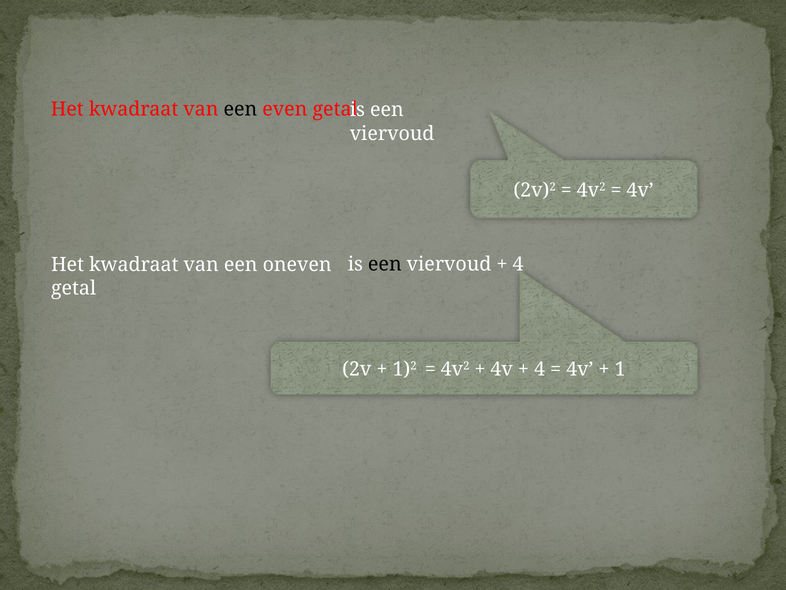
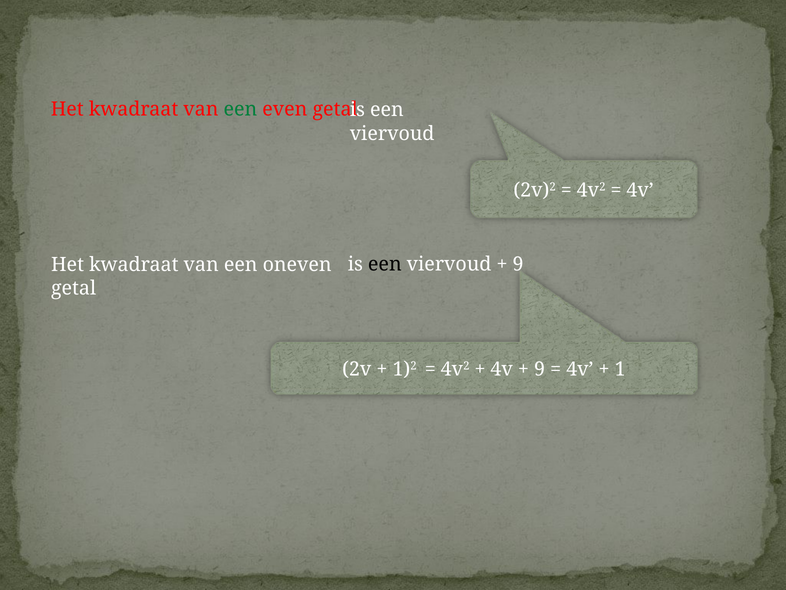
een at (240, 109) colour: black -> green
4 at (518, 264): 4 -> 9
4 at (540, 369): 4 -> 9
